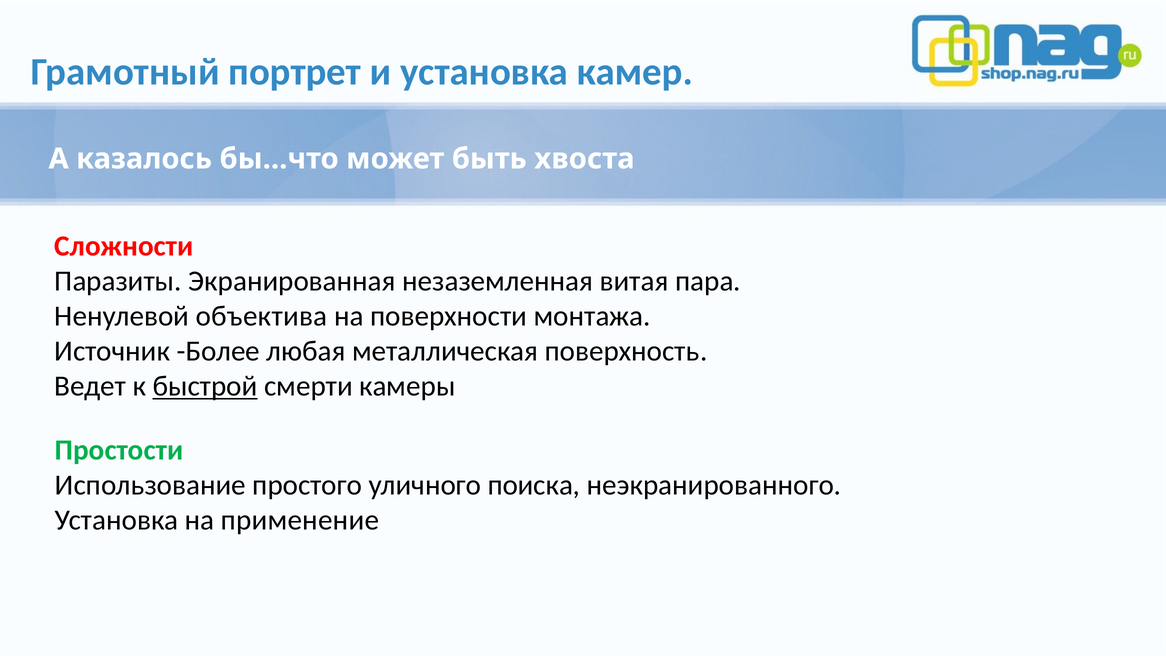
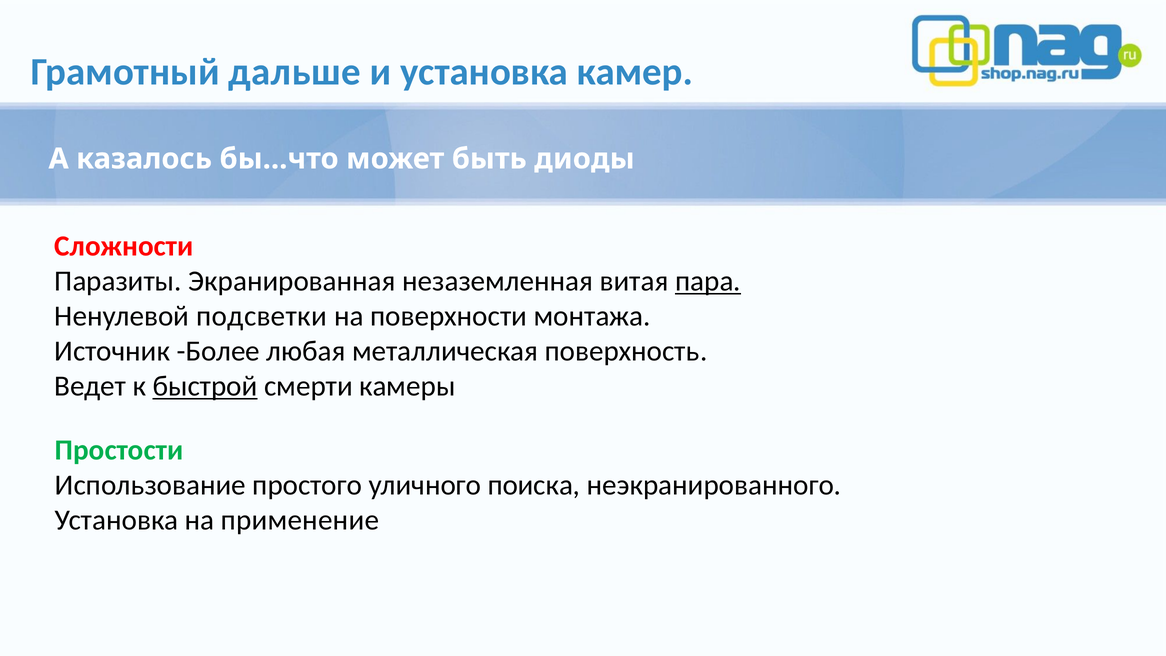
портрет: портрет -> дальше
хвоста: хвоста -> диоды
пара underline: none -> present
объектива: объектива -> подсветки
